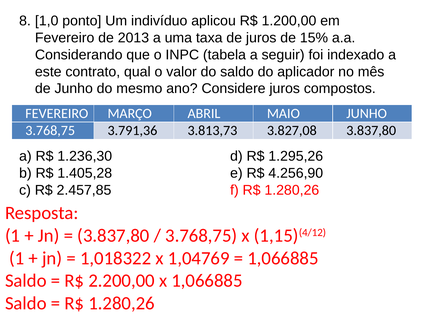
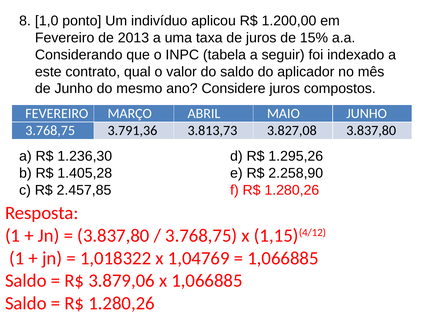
4.256,90: 4.256,90 -> 2.258,90
2.200,00: 2.200,00 -> 3.879,06
